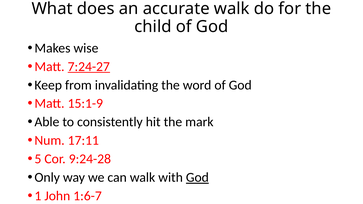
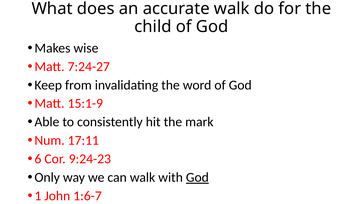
7:24-27 underline: present -> none
5: 5 -> 6
9:24-28: 9:24-28 -> 9:24-23
